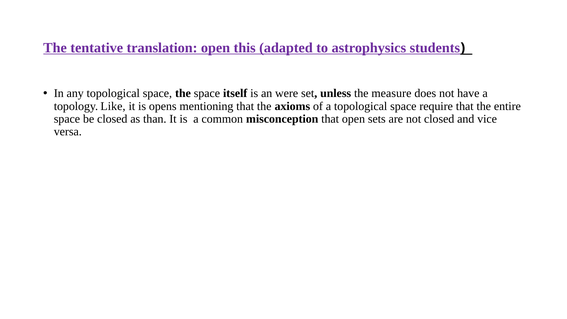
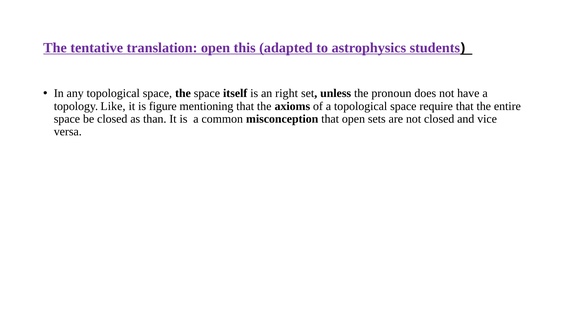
were: were -> right
measure: measure -> pronoun
opens: opens -> figure
